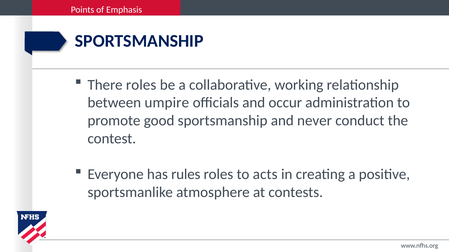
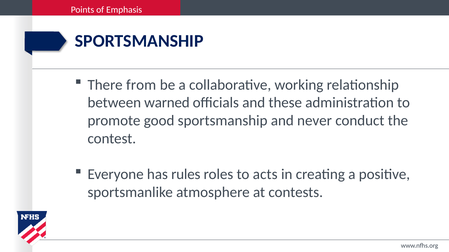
There roles: roles -> from
umpire: umpire -> warned
occur: occur -> these
